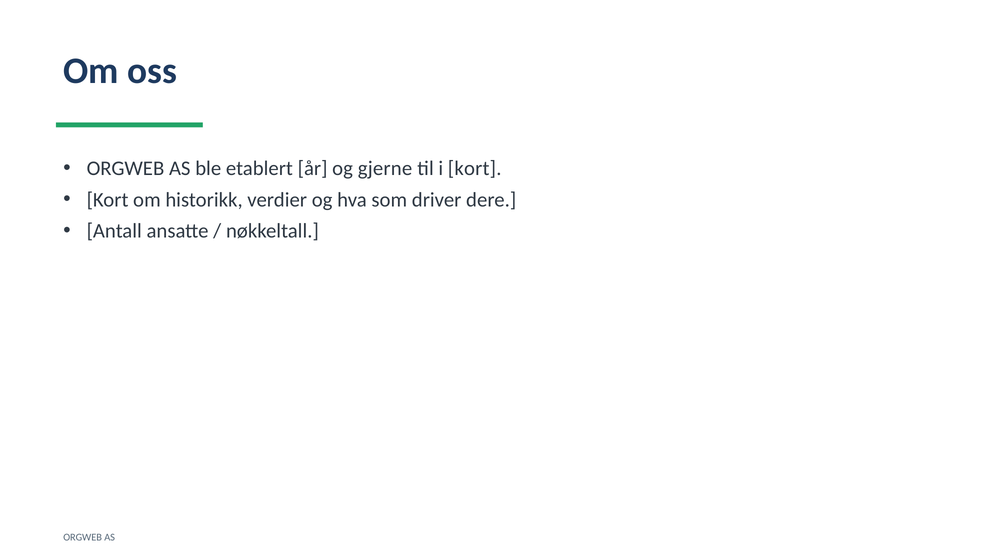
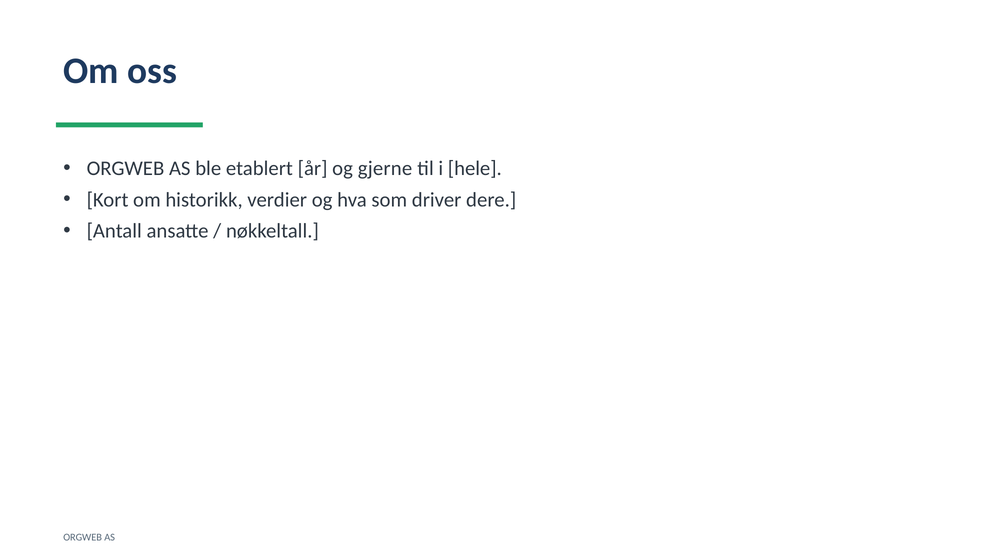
i kort: kort -> hele
